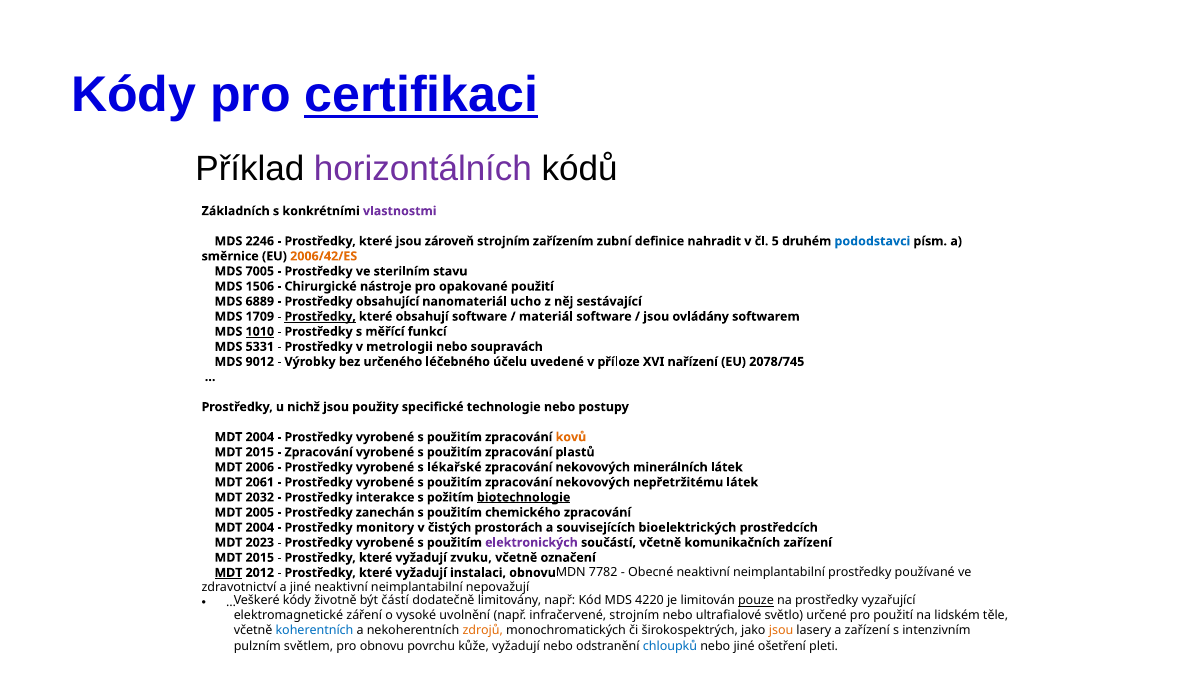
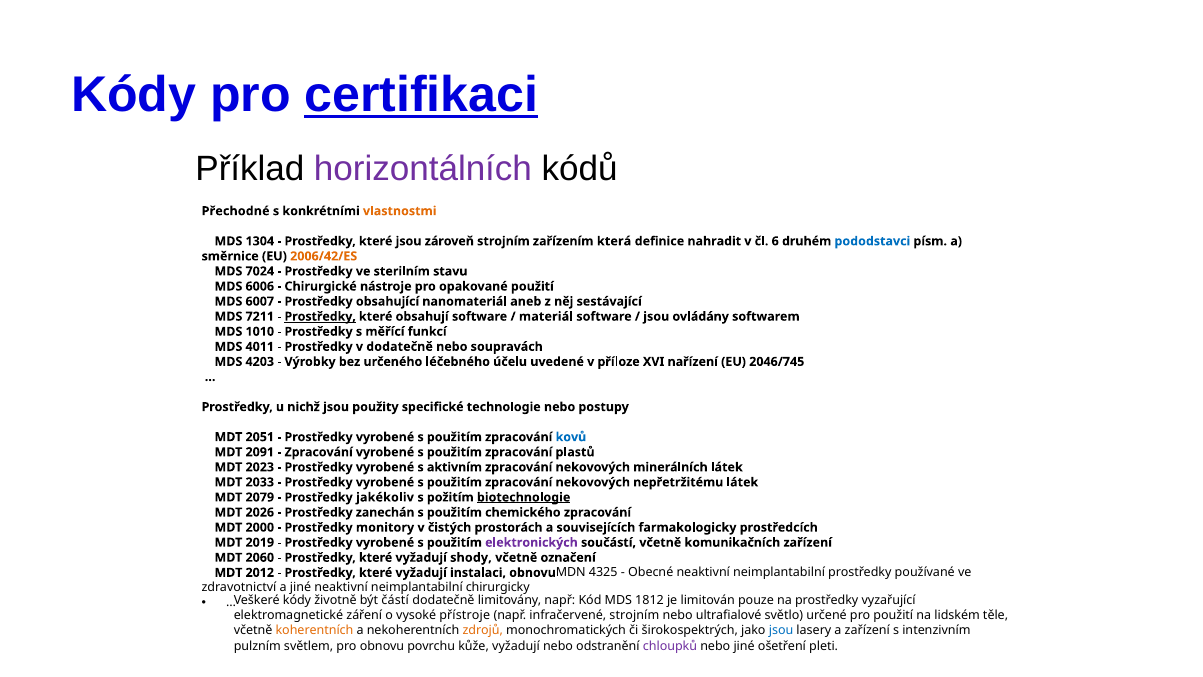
Základních: Základních -> Přechodné
vlastnostmi colour: purple -> orange
2246: 2246 -> 1304
zubní: zubní -> která
5: 5 -> 6
7005: 7005 -> 7024
1506: 1506 -> 6006
6889: 6889 -> 6007
ucho: ucho -> aneb
1709: 1709 -> 7211
1010 underline: present -> none
5331: 5331 -> 4011
v metrologii: metrologii -> dodatečně
9012: 9012 -> 4203
2078/745: 2078/745 -> 2046/745
2004 at (260, 437): 2004 -> 2051
kovů colour: orange -> blue
2015 at (260, 452): 2015 -> 2091
2006: 2006 -> 2023
lékařské: lékařské -> aktivním
2061: 2061 -> 2033
2032: 2032 -> 2079
interakce: interakce -> jakékoliv
2005: 2005 -> 2026
2004 at (260, 527): 2004 -> 2000
bioelektrických: bioelektrických -> farmakologicky
2023: 2023 -> 2019
2015 at (260, 557): 2015 -> 2060
zvuku: zvuku -> shody
MDT at (228, 572) underline: present -> none
7782: 7782 -> 4325
nepovažují: nepovažují -> chirurgicky
4220: 4220 -> 1812
pouze underline: present -> none
uvolnění: uvolnění -> přístroje
koherentních colour: blue -> orange
jsou at (781, 631) colour: orange -> blue
chloupků colour: blue -> purple
